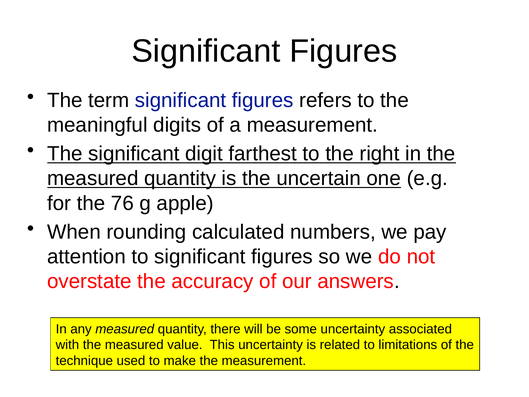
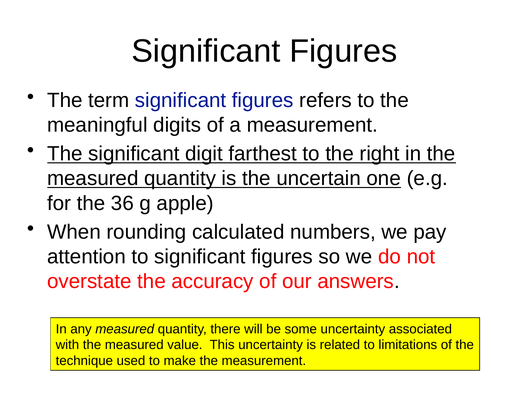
76: 76 -> 36
